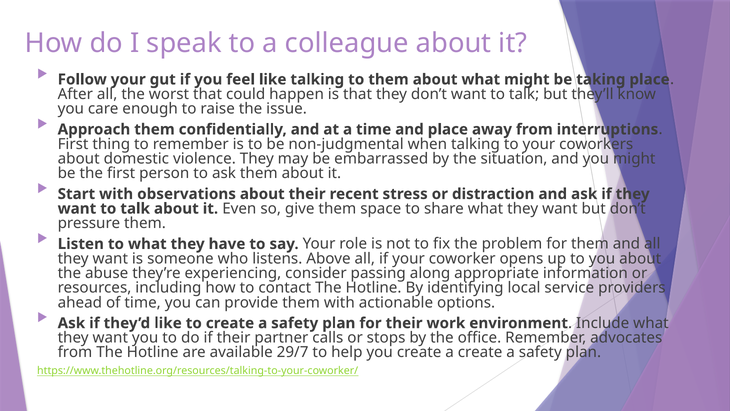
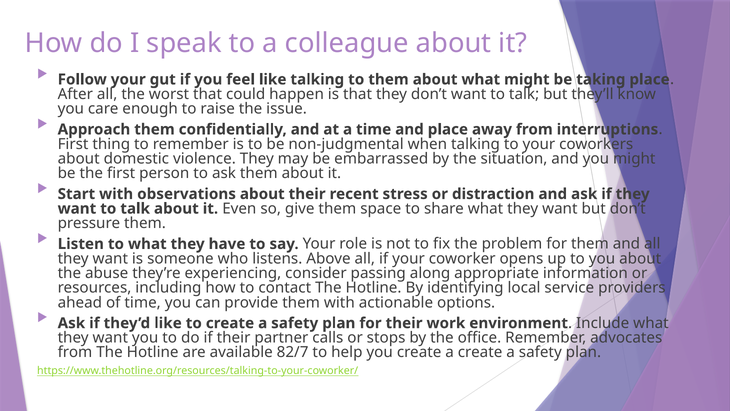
29/7: 29/7 -> 82/7
